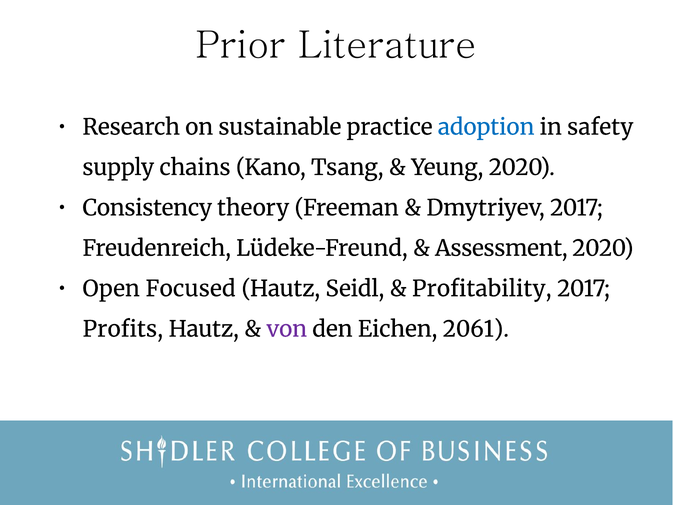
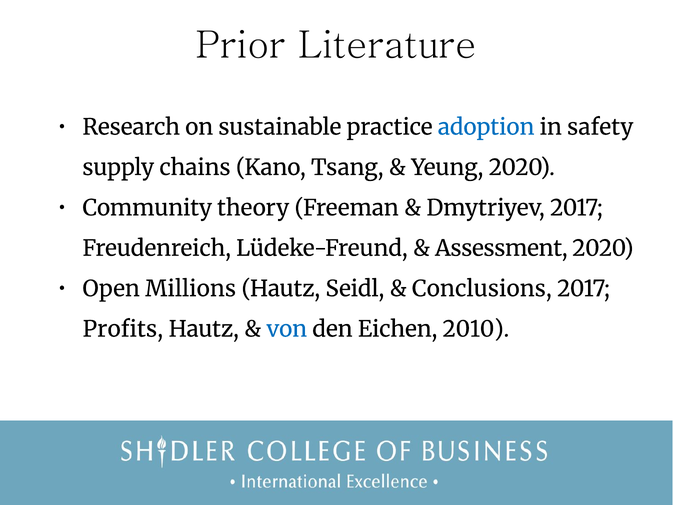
Consistency: Consistency -> Community
Focused: Focused -> Millions
Profitability: Profitability -> Conclusions
von colour: purple -> blue
2061: 2061 -> 2010
